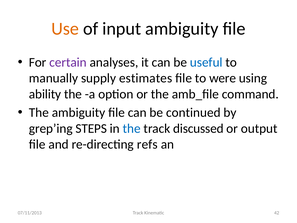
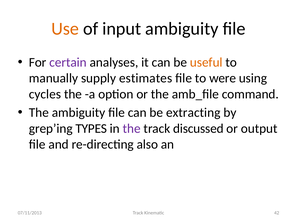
useful colour: blue -> orange
ability: ability -> cycles
continued: continued -> extracting
STEPS: STEPS -> TYPES
the at (132, 128) colour: blue -> purple
refs: refs -> also
